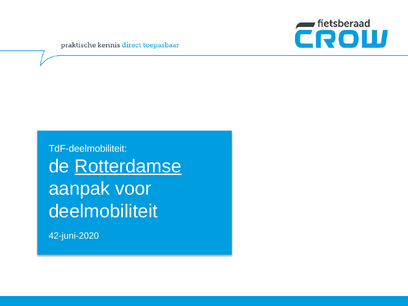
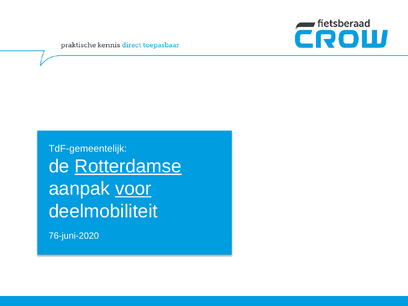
TdF-deelmobiliteit: TdF-deelmobiliteit -> TdF-gemeentelijk
voor underline: none -> present
42-juni-2020: 42-juni-2020 -> 76-juni-2020
